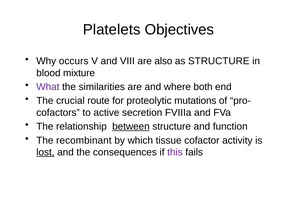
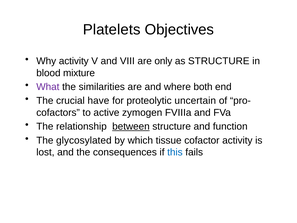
Why occurs: occurs -> activity
also: also -> only
route: route -> have
mutations: mutations -> uncertain
secretion: secretion -> zymogen
recombinant: recombinant -> glycosylated
lost underline: present -> none
this colour: purple -> blue
